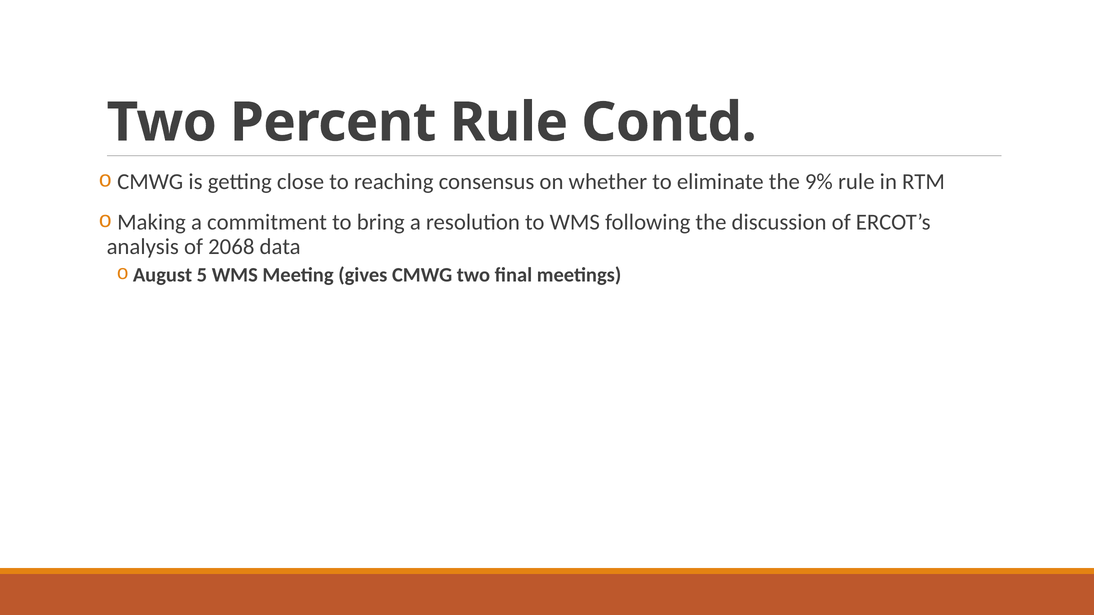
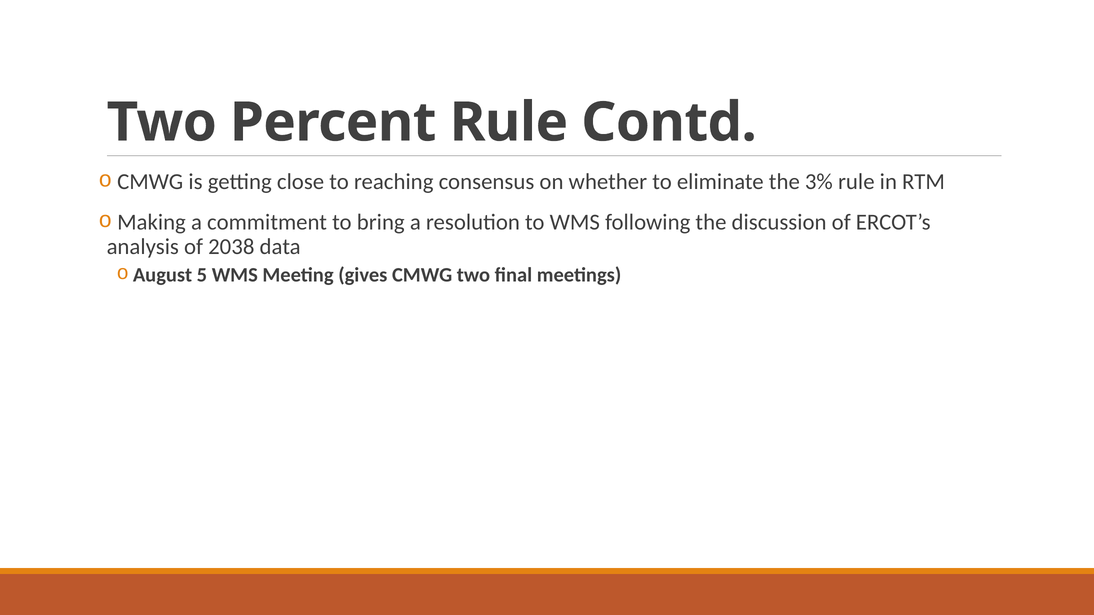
9%: 9% -> 3%
2068: 2068 -> 2038
